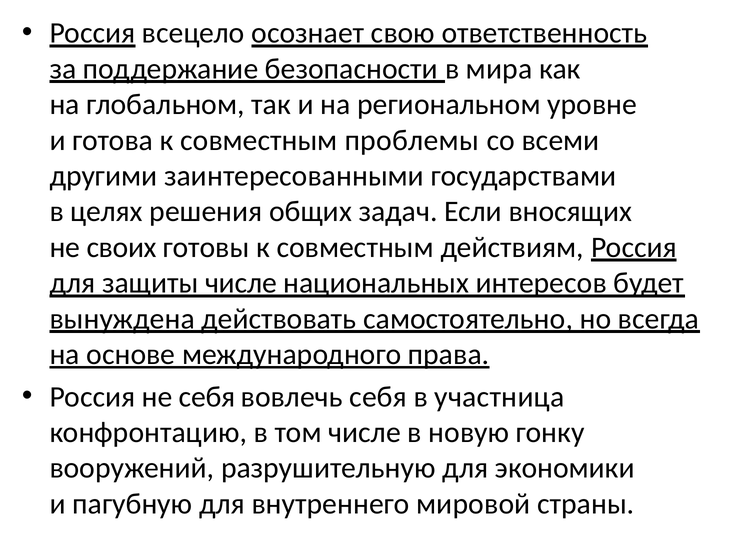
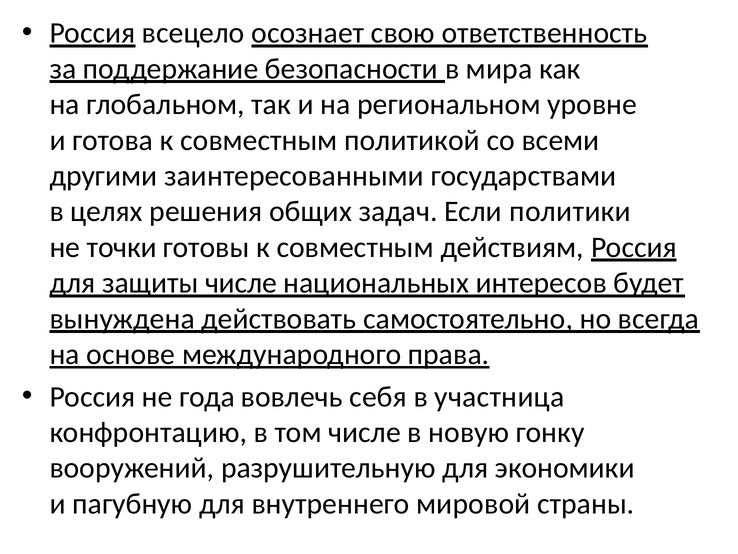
проблемы: проблемы -> политикой
вносящих: вносящих -> политики
своих: своих -> точки
не себя: себя -> года
